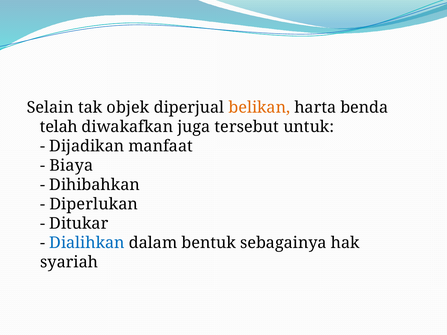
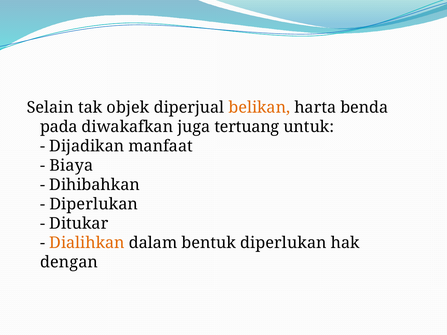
telah: telah -> pada
tersebut: tersebut -> tertuang
Dialihkan colour: blue -> orange
bentuk sebagainya: sebagainya -> diperlukan
syariah: syariah -> dengan
